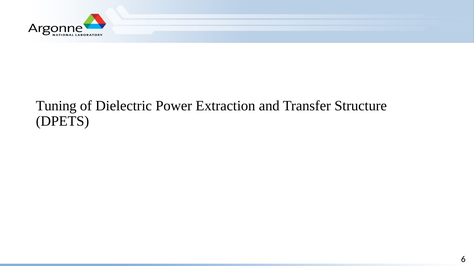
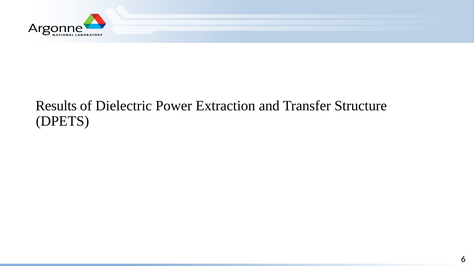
Tuning: Tuning -> Results
